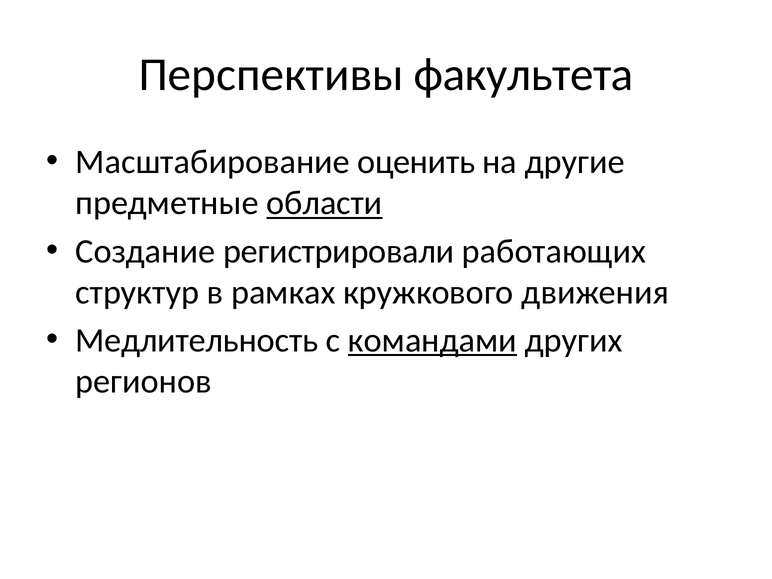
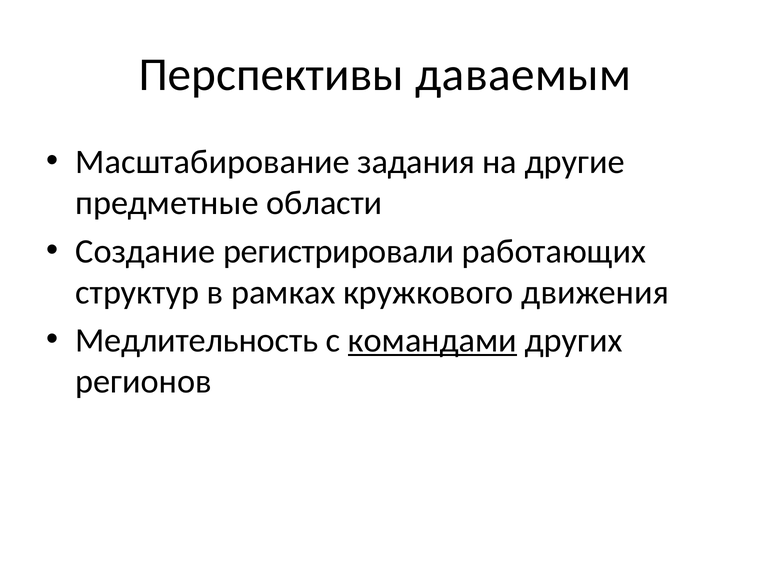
факультета: факультета -> даваемым
оценить: оценить -> задания
области underline: present -> none
